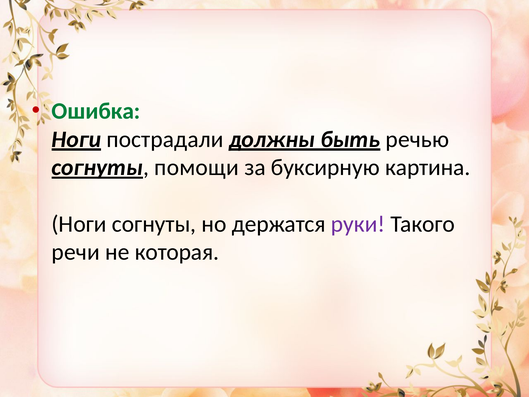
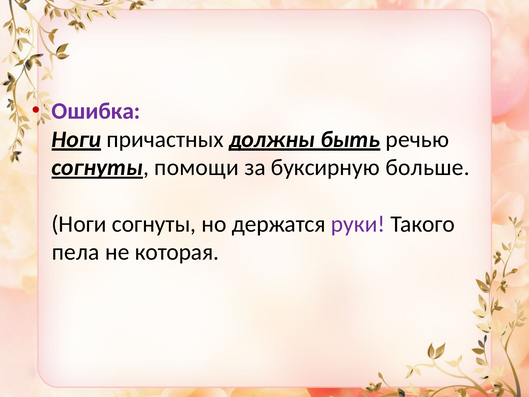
Ошибка colour: green -> purple
пострадали: пострадали -> причастных
картина: картина -> больше
речи: речи -> пела
